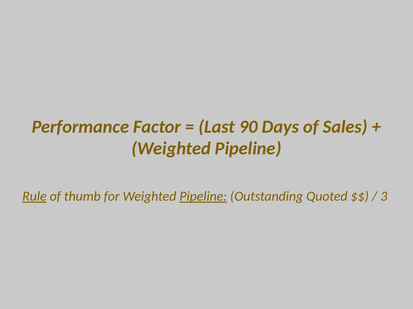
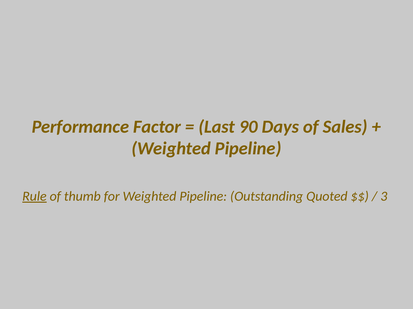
Pipeline at (203, 197) underline: present -> none
